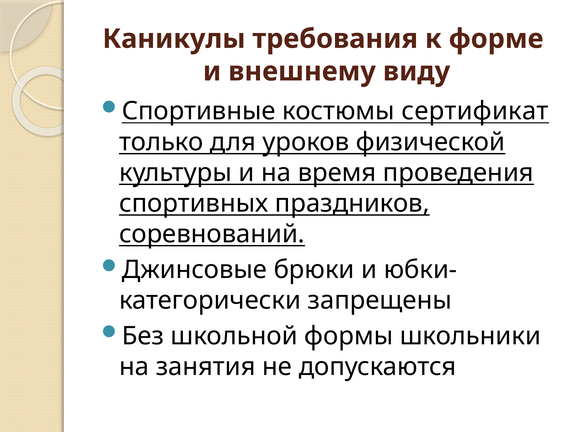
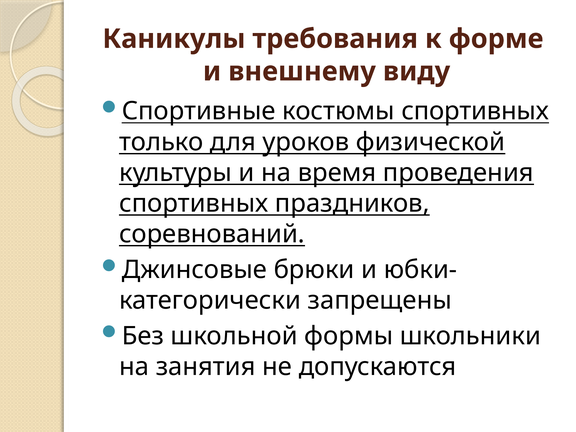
костюмы сертификат: сертификат -> спортивных
